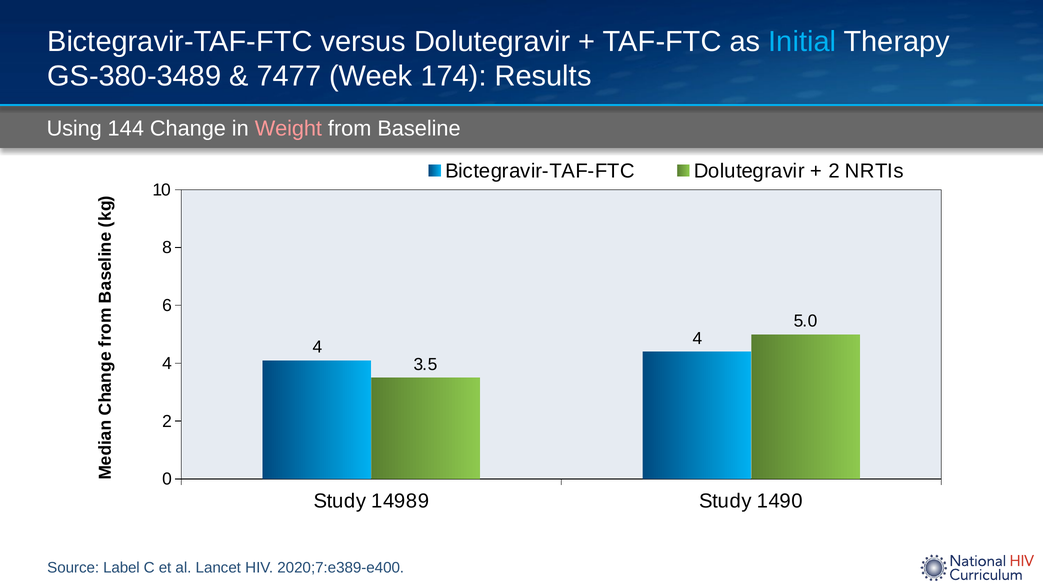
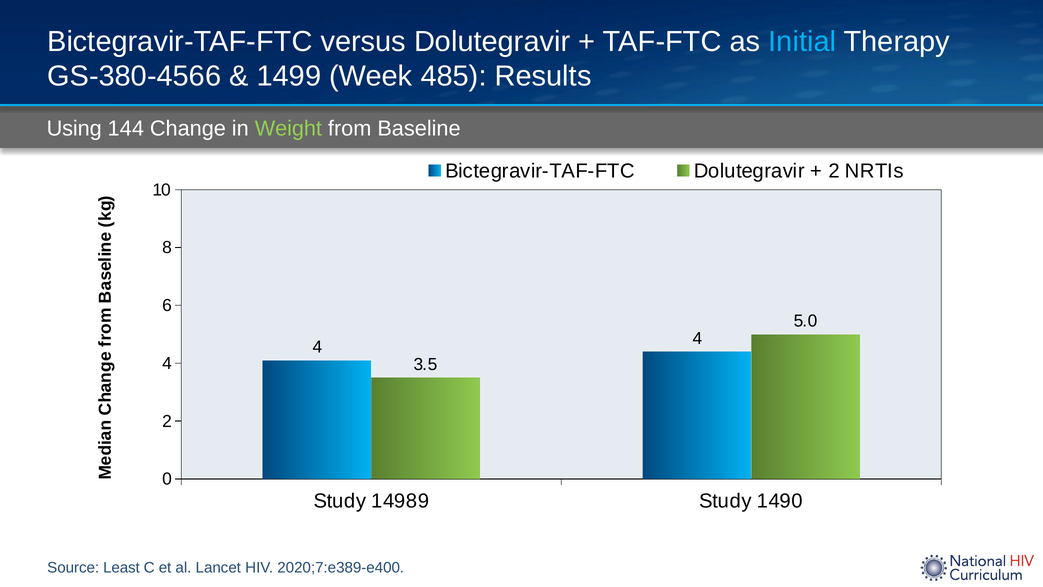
GS-380-3489: GS-380-3489 -> GS-380-4566
7477: 7477 -> 1499
174: 174 -> 485
Weight colour: pink -> light green
Label: Label -> Least
